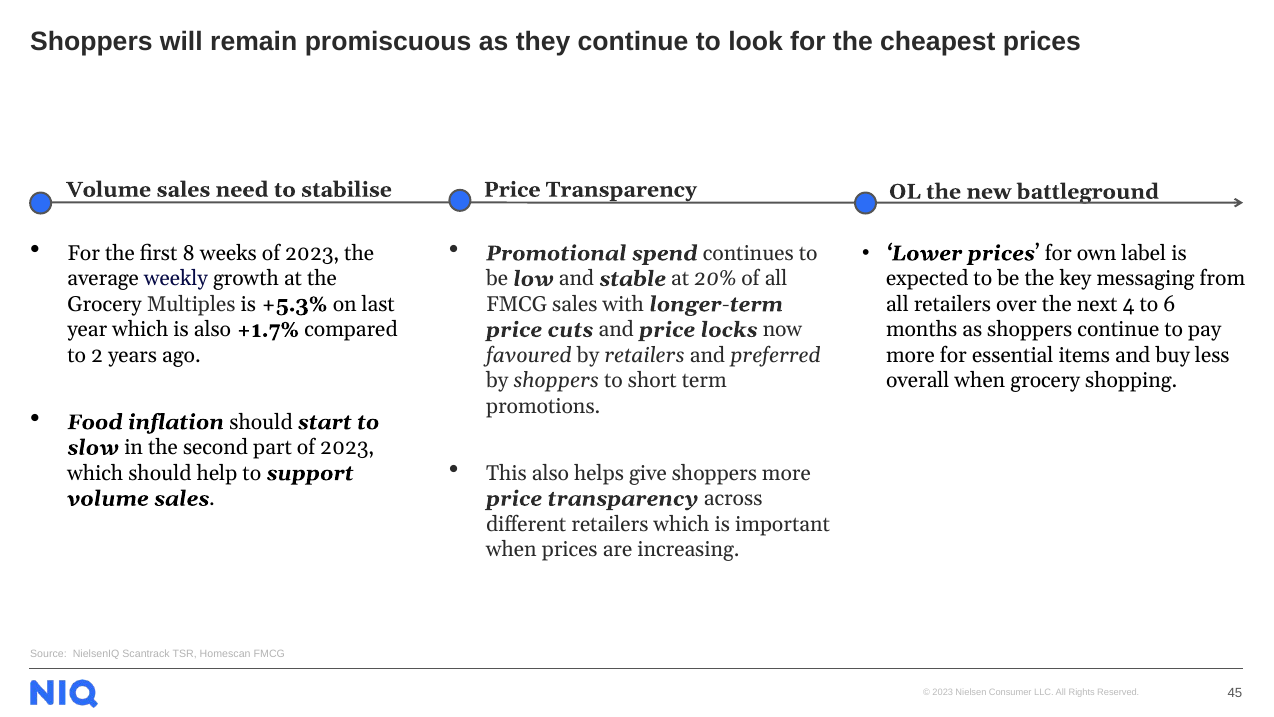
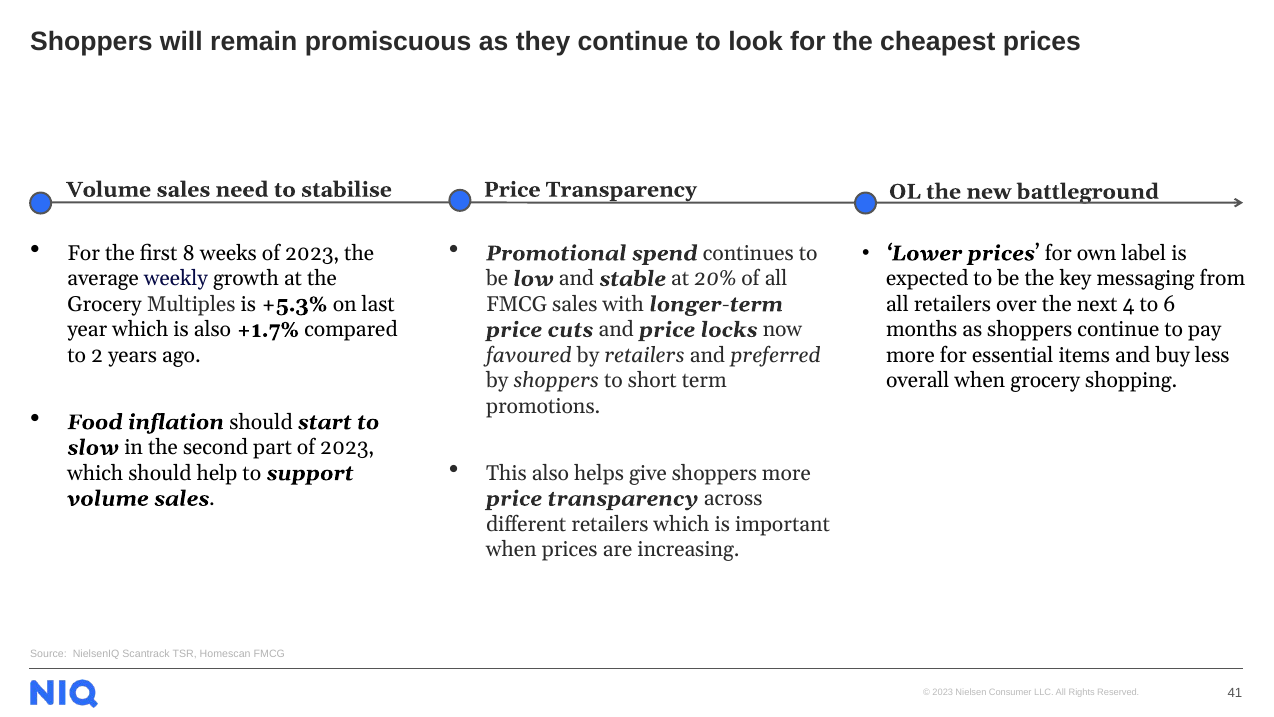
45: 45 -> 41
